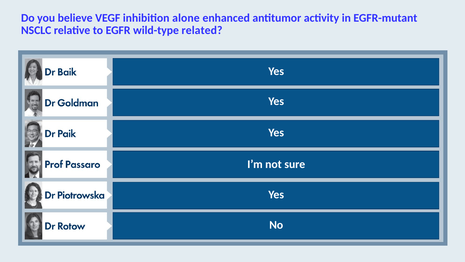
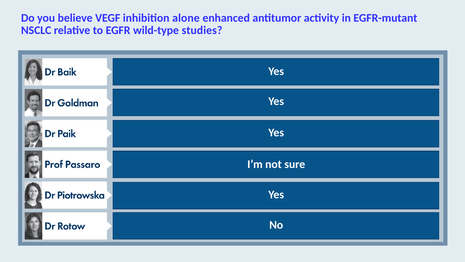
related: related -> studies
